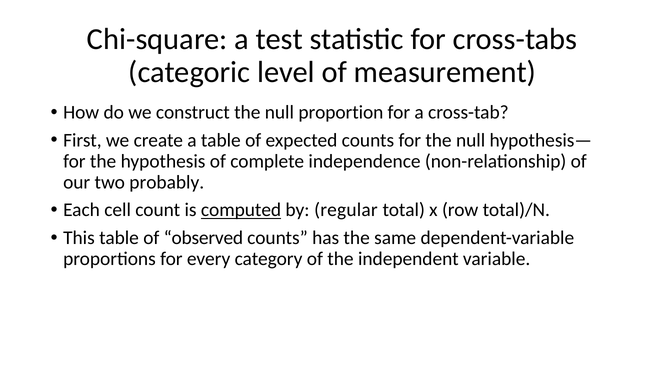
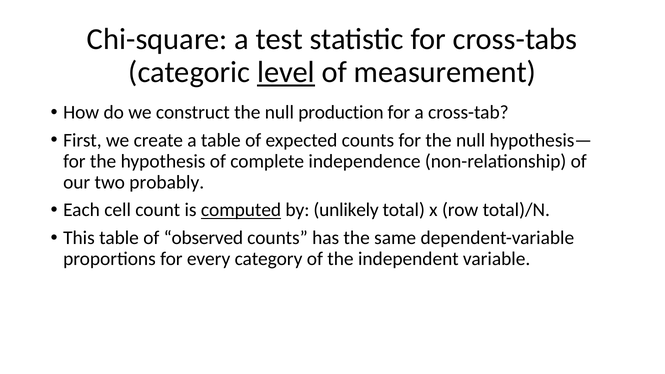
level underline: none -> present
proportion: proportion -> production
regular: regular -> unlikely
